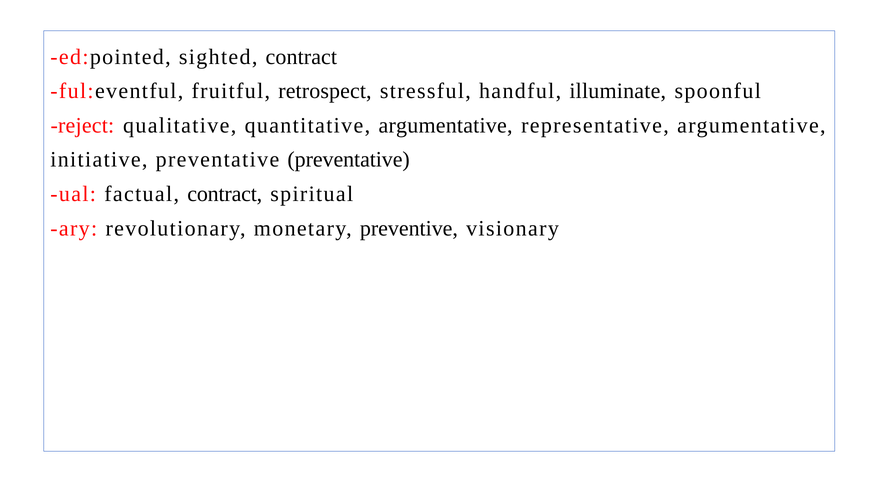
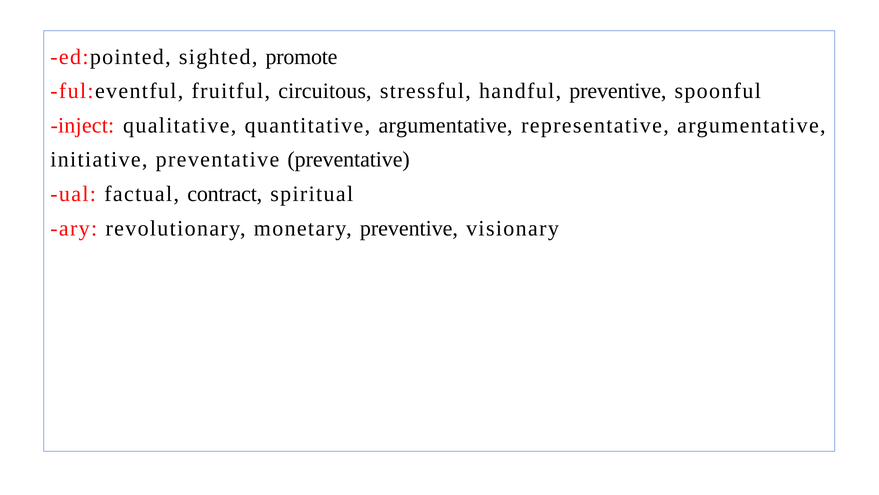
sighted contract: contract -> promote
retrospect: retrospect -> circuitous
handful illuminate: illuminate -> preventive
reject: reject -> inject
